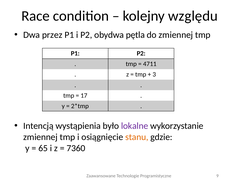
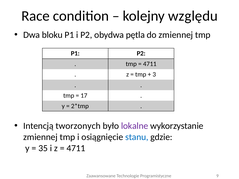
przez: przez -> bloku
wystąpienia: wystąpienia -> tworzonych
stanu colour: orange -> blue
65: 65 -> 35
7360 at (76, 148): 7360 -> 4711
